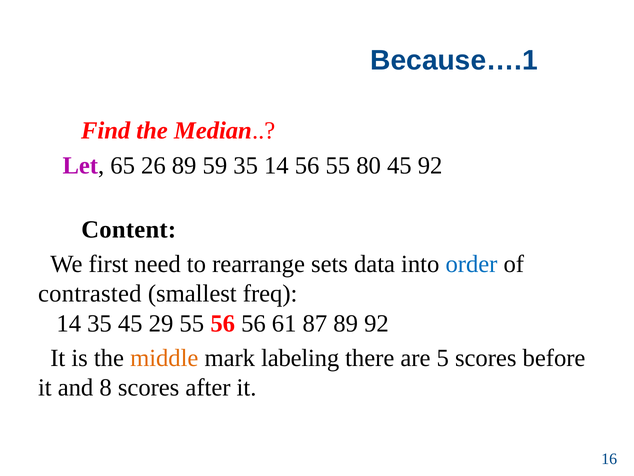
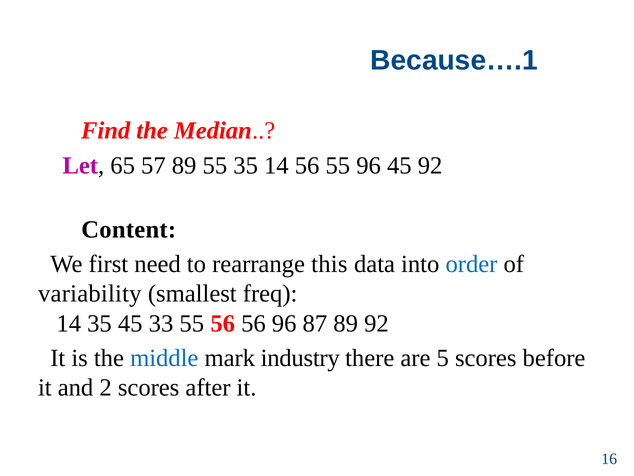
26: 26 -> 57
89 59: 59 -> 55
55 80: 80 -> 96
sets: sets -> this
contrasted: contrasted -> variability
29: 29 -> 33
56 61: 61 -> 96
middle colour: orange -> blue
labeling: labeling -> industry
8: 8 -> 2
